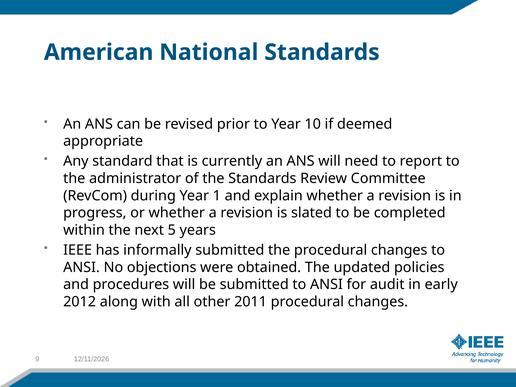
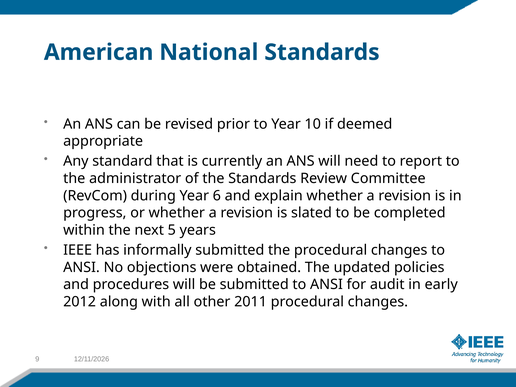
1: 1 -> 6
